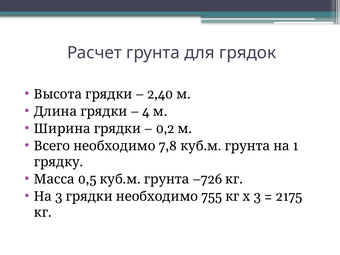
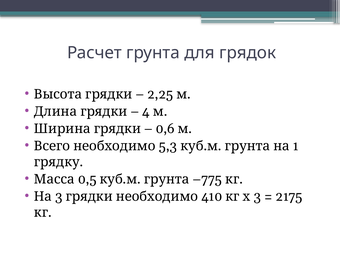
2,40: 2,40 -> 2,25
0,2: 0,2 -> 0,6
7,8: 7,8 -> 5,3
–726: –726 -> –775
755: 755 -> 410
